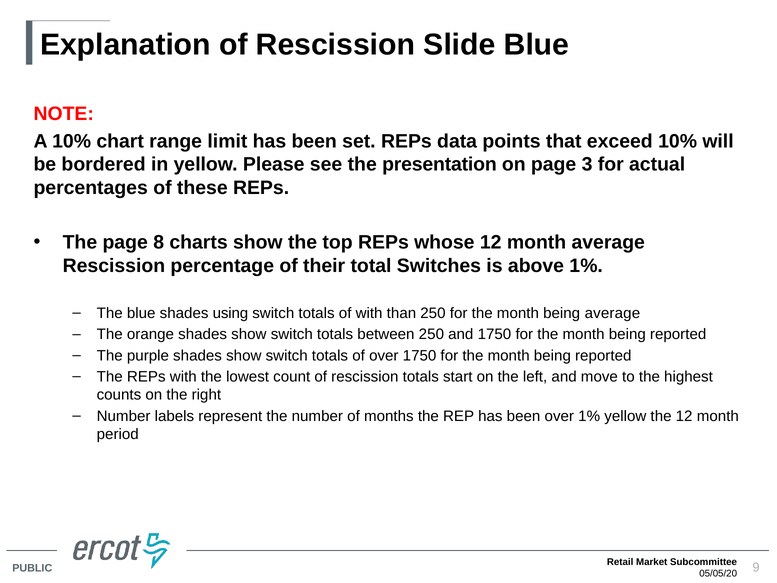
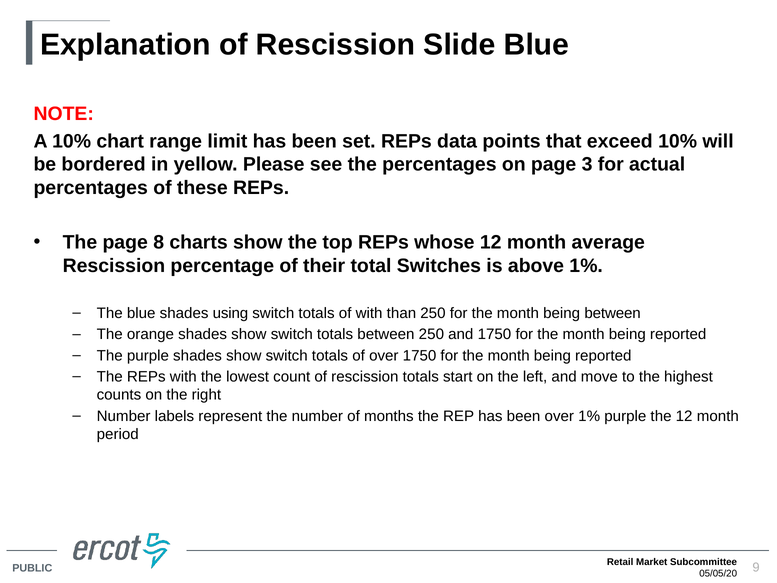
the presentation: presentation -> percentages
being average: average -> between
1% yellow: yellow -> purple
